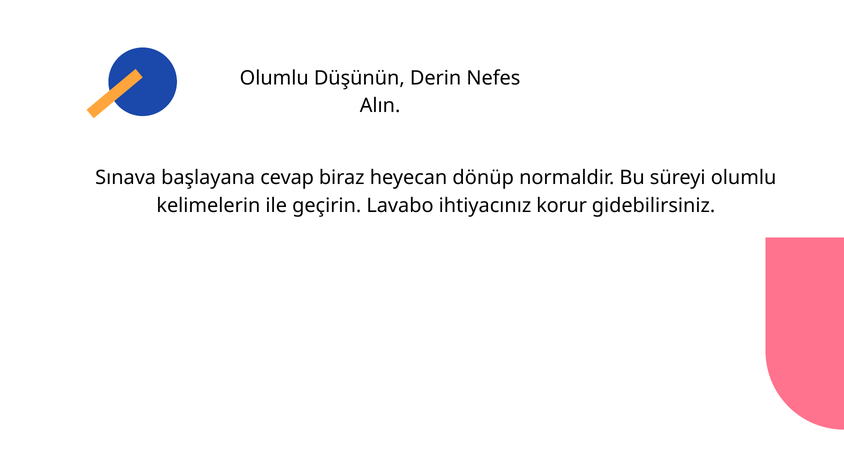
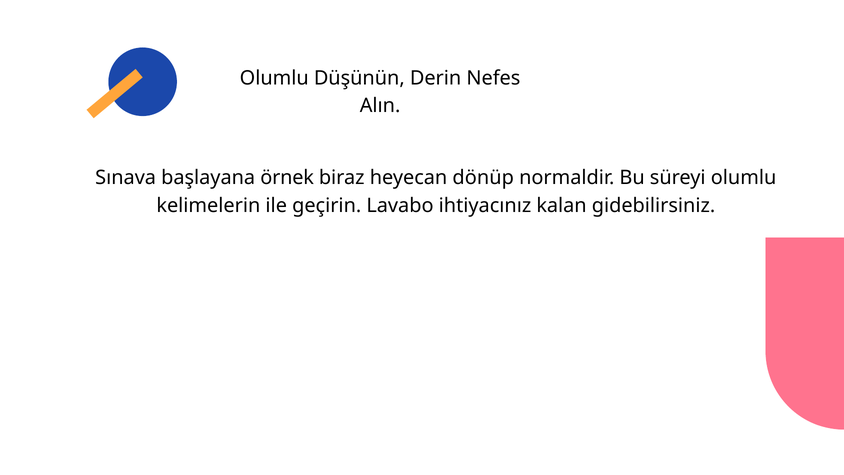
cevap: cevap -> örnek
korur: korur -> kalan
